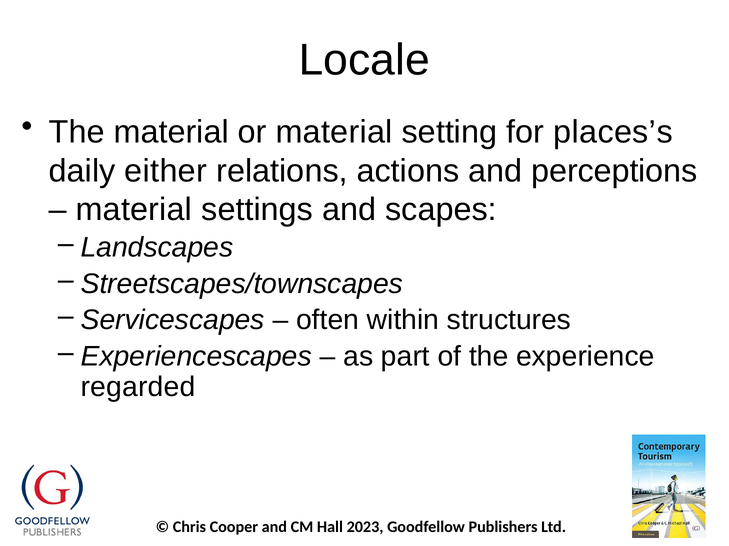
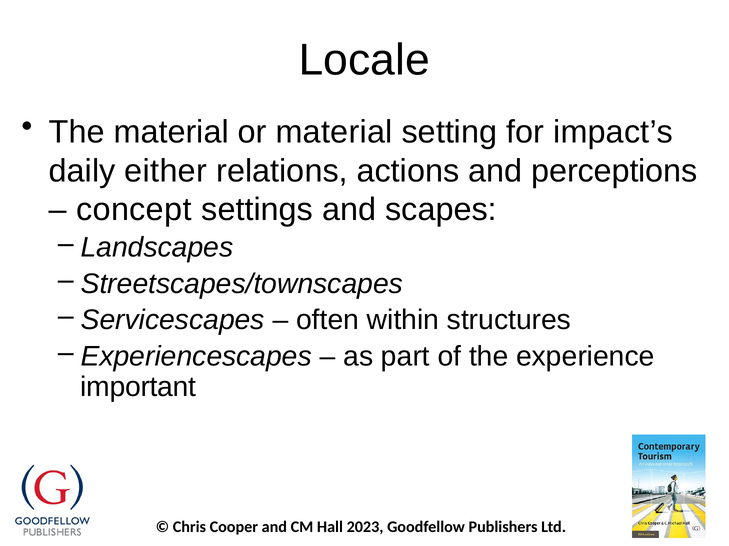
places’s: places’s -> impact’s
material at (134, 210): material -> concept
regarded: regarded -> important
